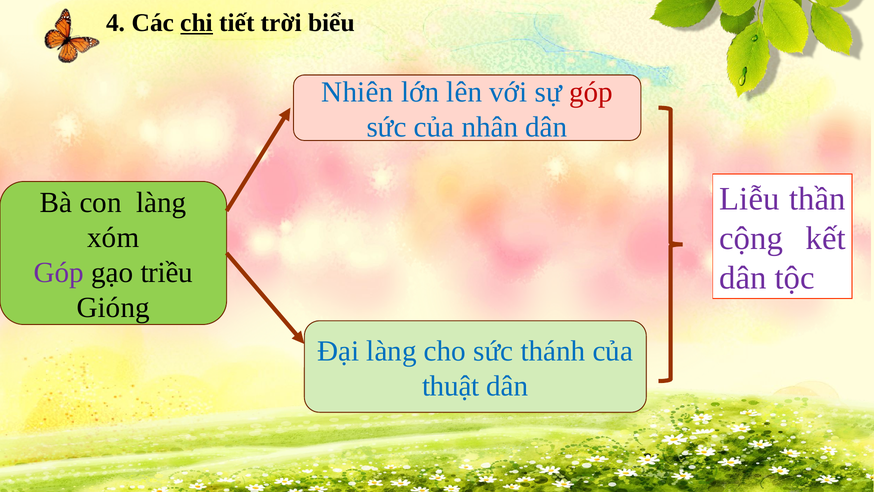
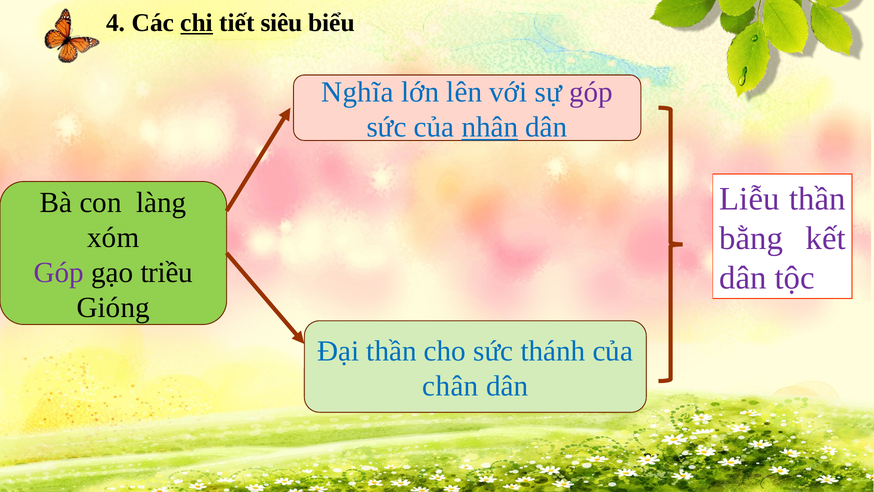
trời: trời -> siêu
Nhiên: Nhiên -> Nghĩa
góp at (591, 92) colour: red -> purple
nhân underline: none -> present
cộng: cộng -> bằng
Đại làng: làng -> thần
thuật: thuật -> chân
